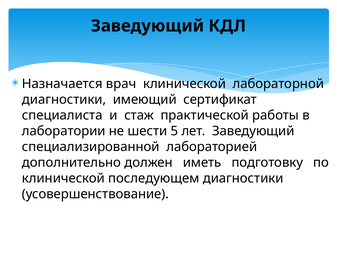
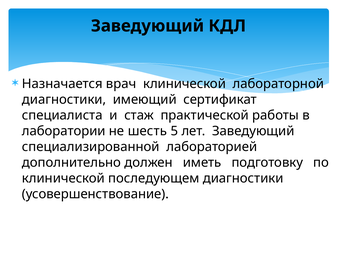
шести: шести -> шесть
